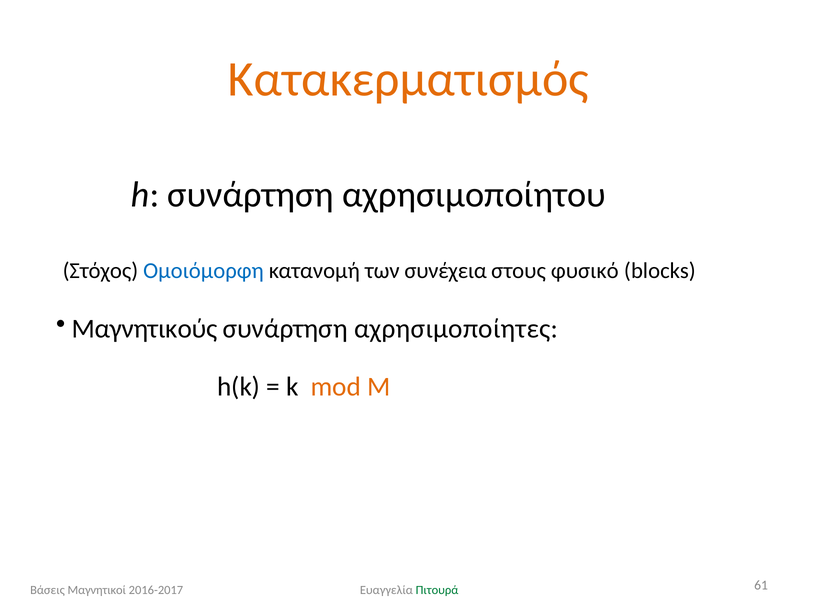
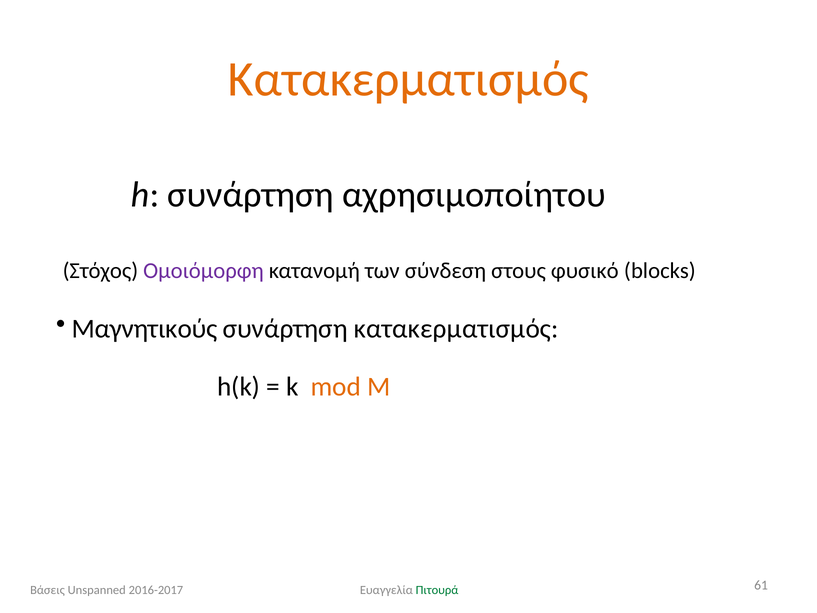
Ομοιόμορφη colour: blue -> purple
συνέχεια: συνέχεια -> σύνδεση
συνάρτηση αχρησιμοποίητες: αχρησιμοποίητες -> κατακερματισμός
Μαγνητικοί: Μαγνητικοί -> Unspanned
